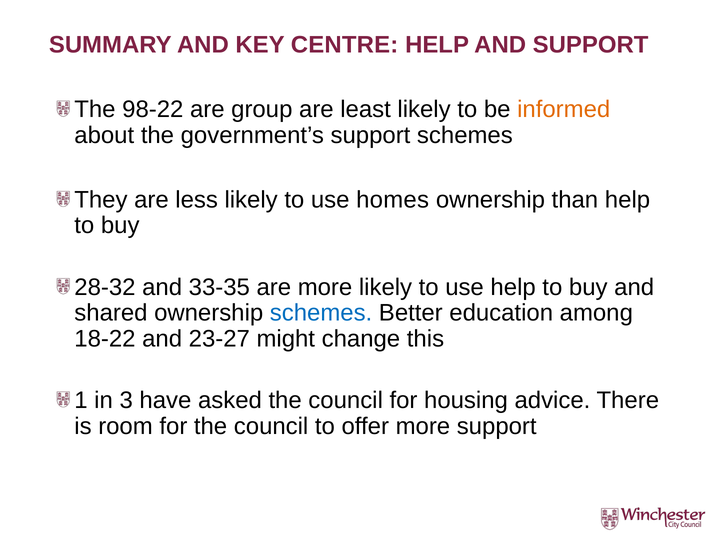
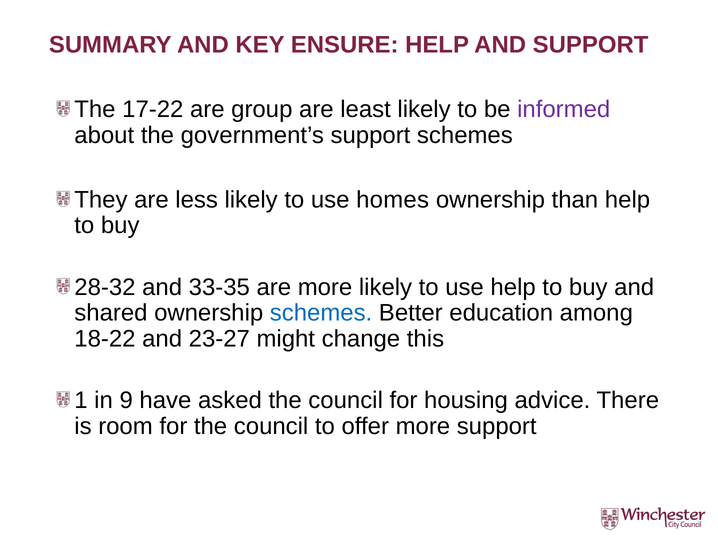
CENTRE: CENTRE -> ENSURE
98-22: 98-22 -> 17-22
informed colour: orange -> purple
3: 3 -> 9
